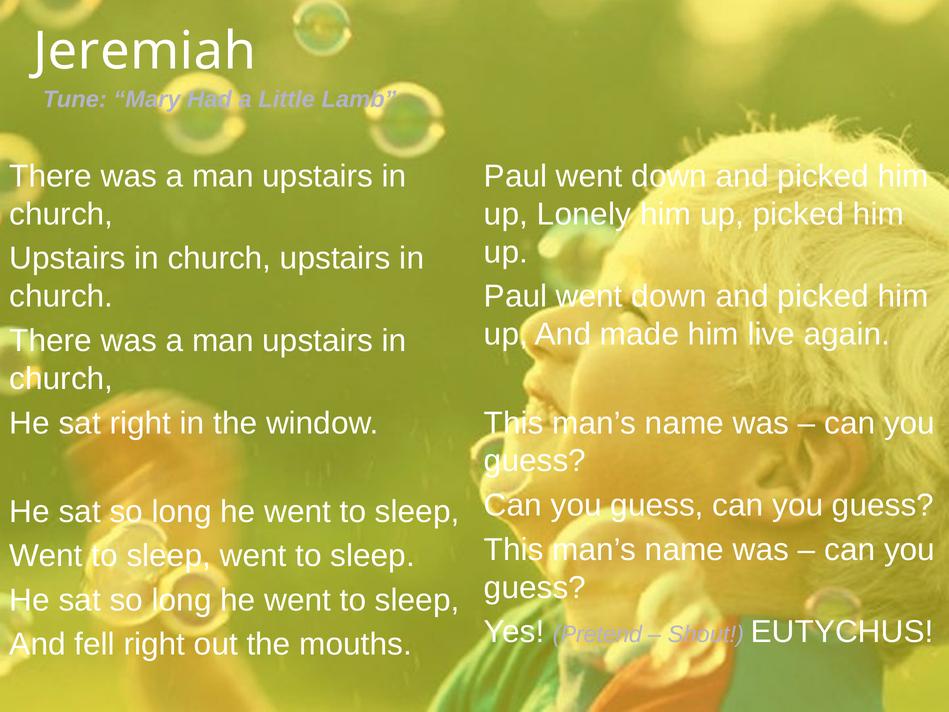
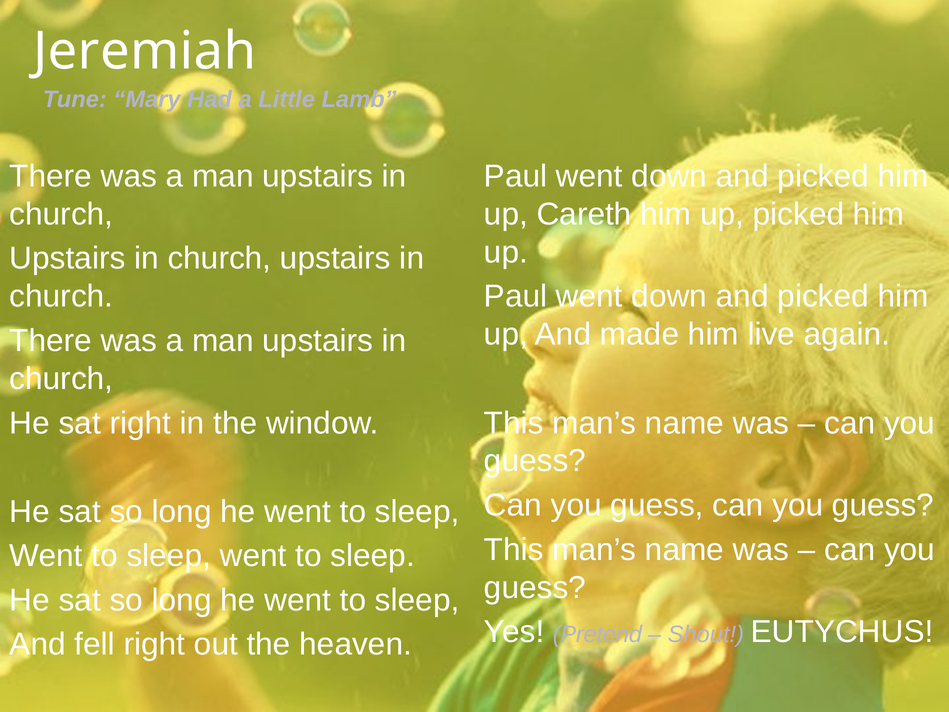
Lonely: Lonely -> Careth
mouths: mouths -> heaven
